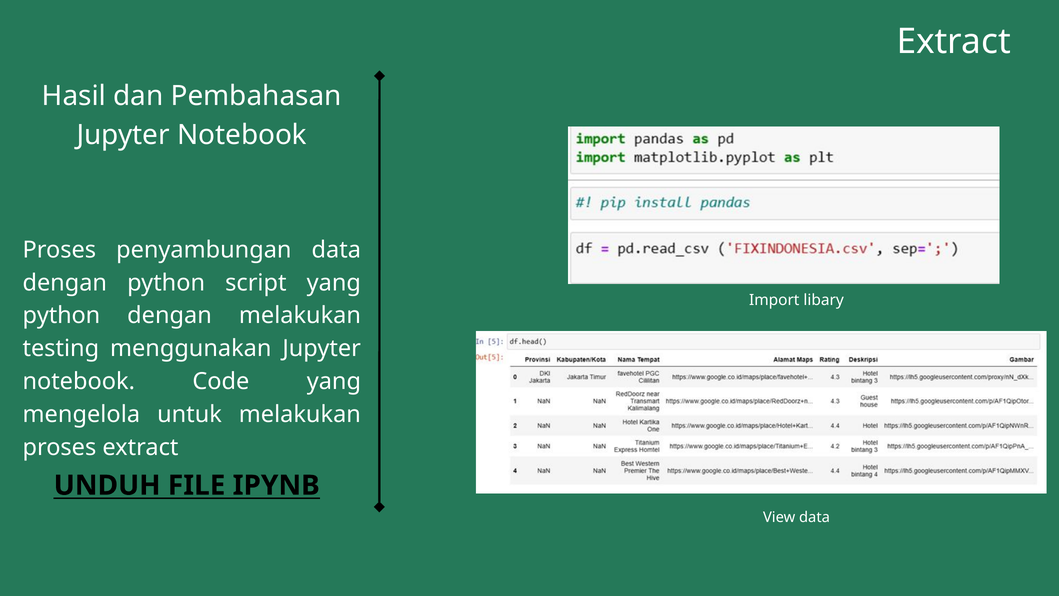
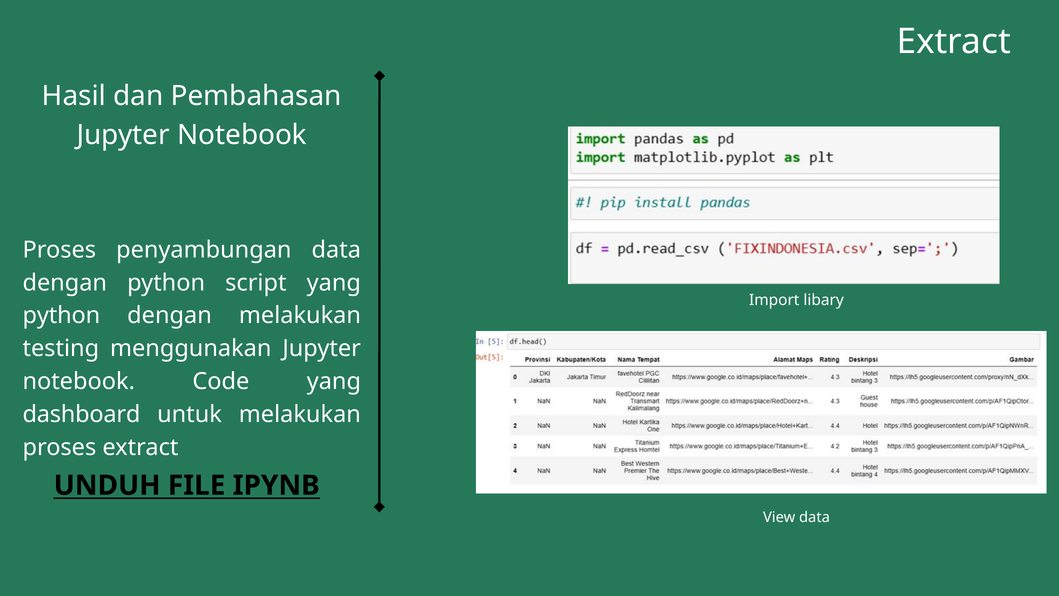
mengelola: mengelola -> dashboard
